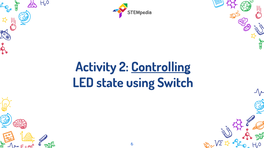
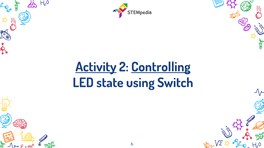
Activity underline: none -> present
